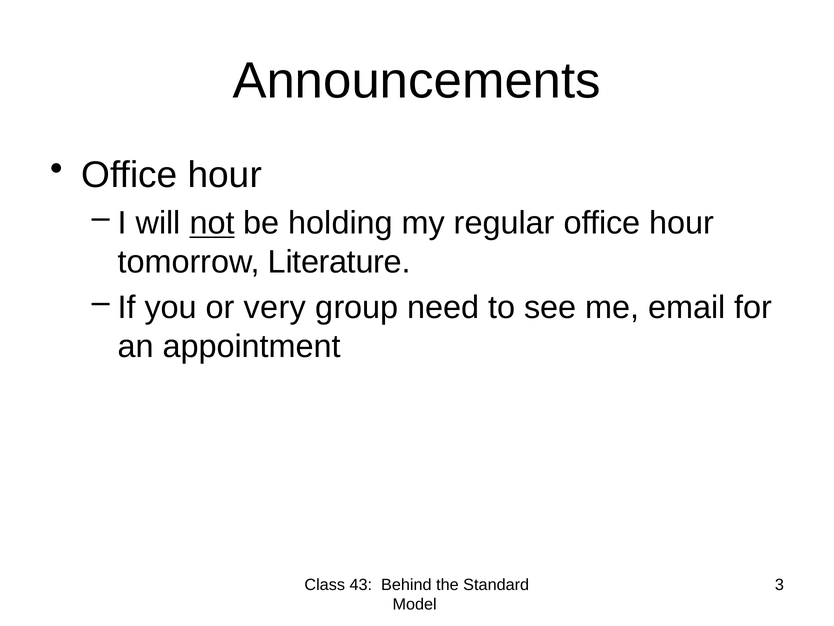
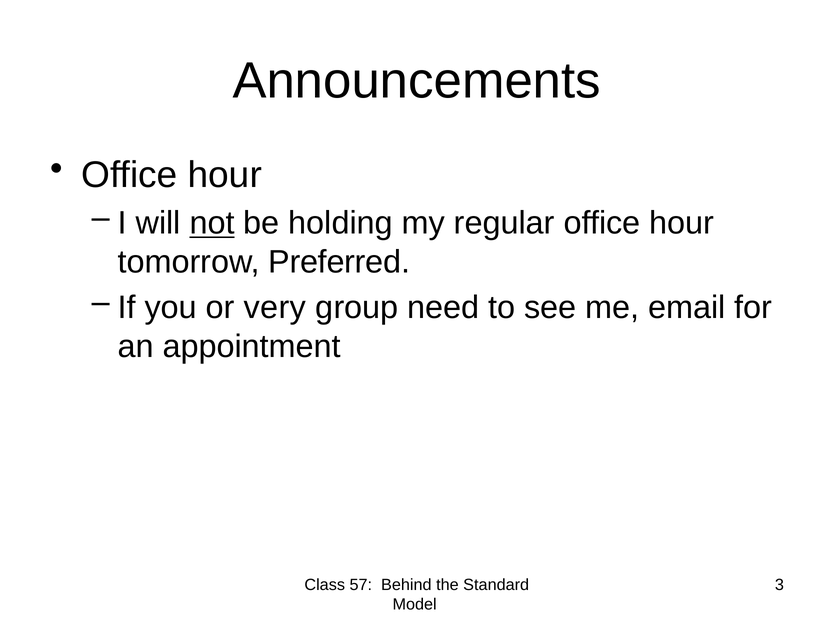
Literature: Literature -> Preferred
43: 43 -> 57
